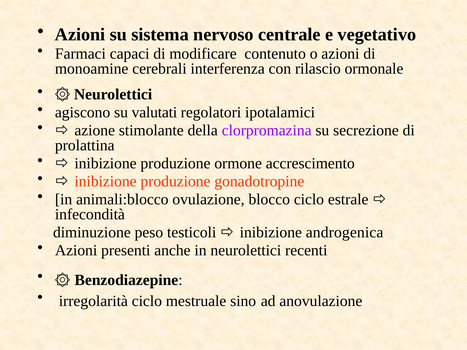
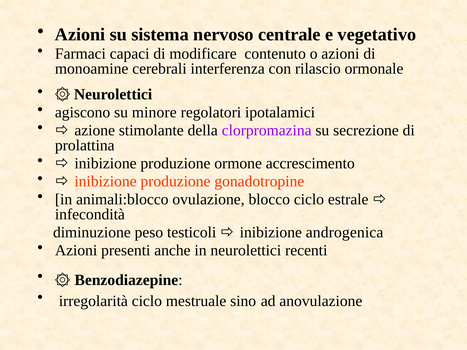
valutati: valutati -> minore
